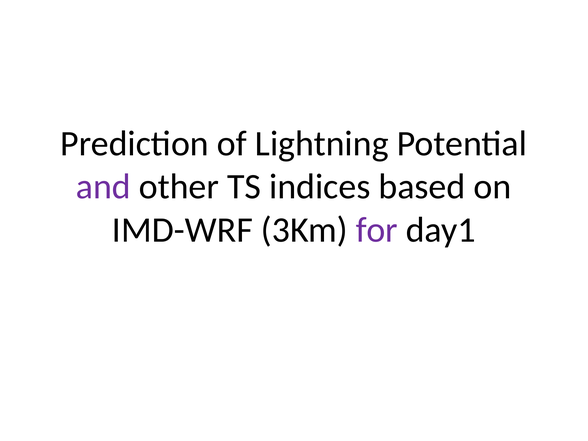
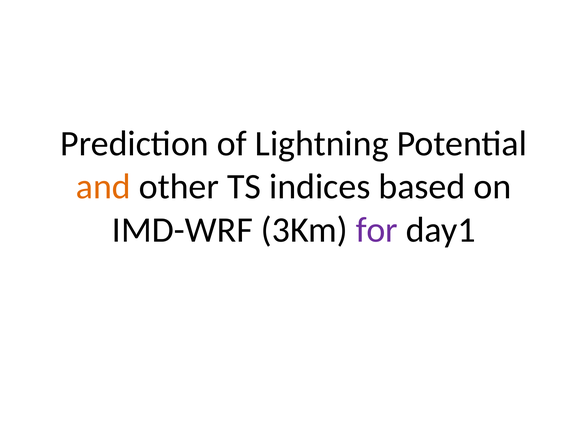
and colour: purple -> orange
